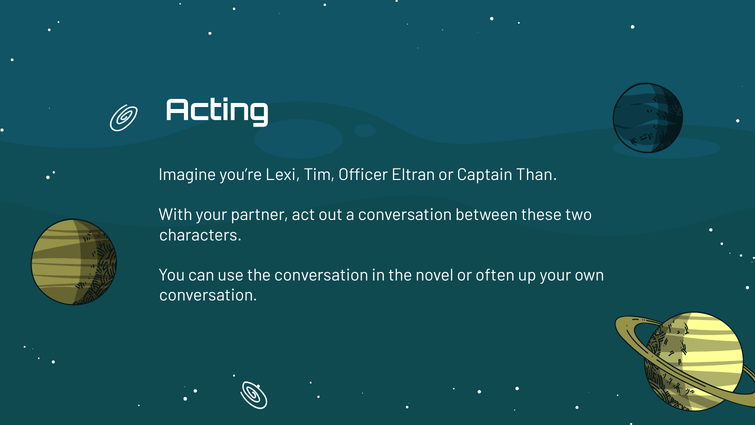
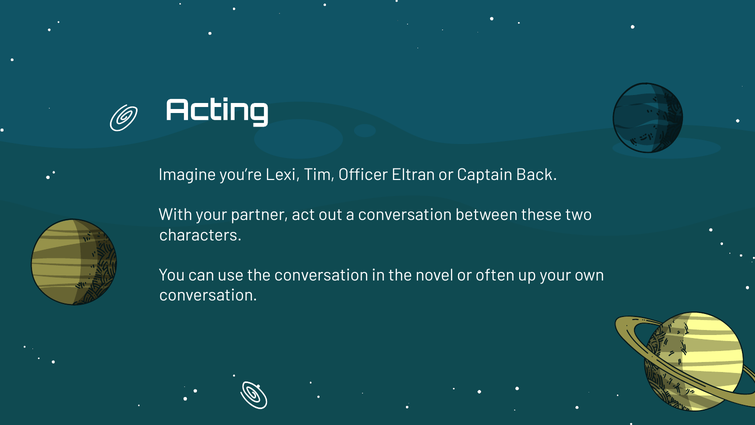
Than: Than -> Back
